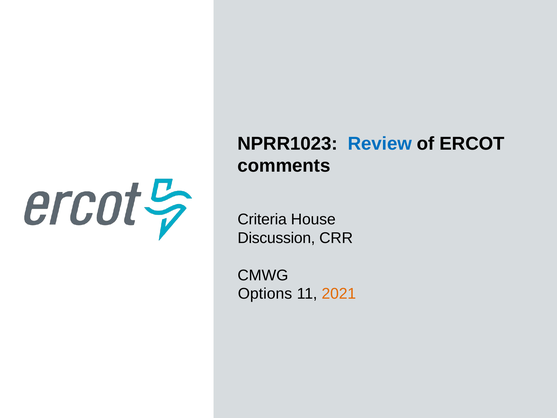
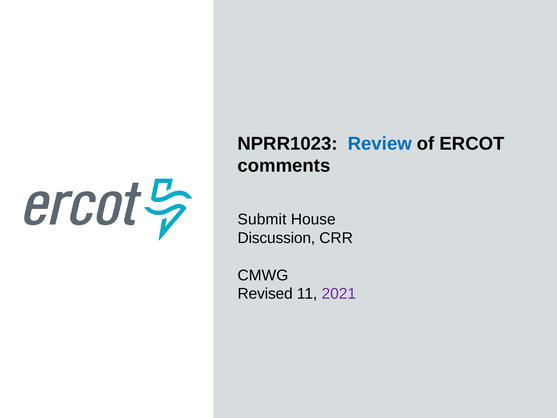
Criteria: Criteria -> Submit
Options: Options -> Revised
2021 colour: orange -> purple
